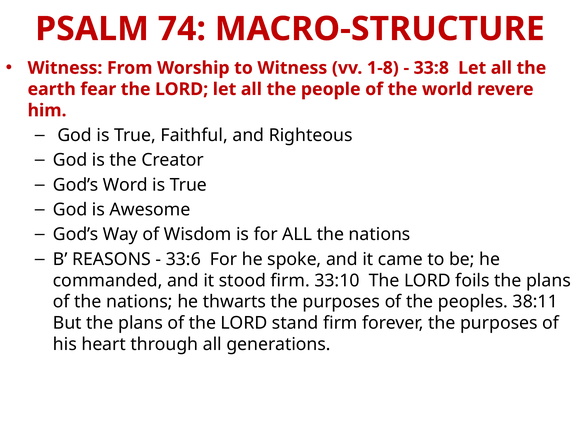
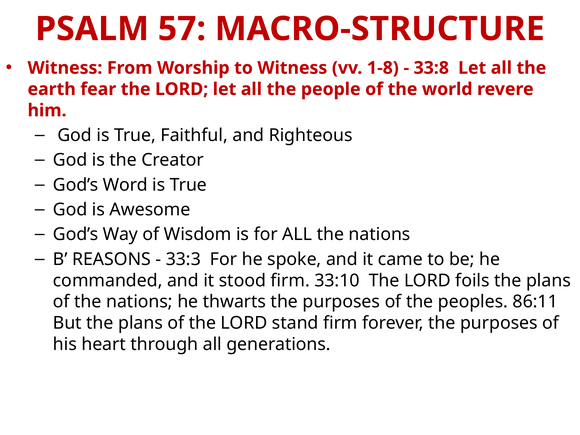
74: 74 -> 57
33:6: 33:6 -> 33:3
38:11: 38:11 -> 86:11
